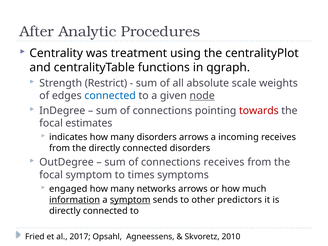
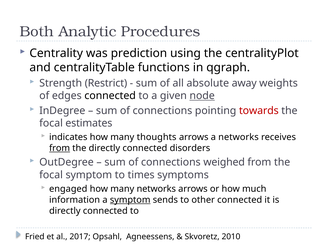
After: After -> Both
treatment: treatment -> prediction
scale: scale -> away
connected at (110, 96) colour: blue -> black
many disorders: disorders -> thoughts
a incoming: incoming -> networks
from at (60, 148) underline: none -> present
connections receives: receives -> weighed
information underline: present -> none
other predictors: predictors -> connected
